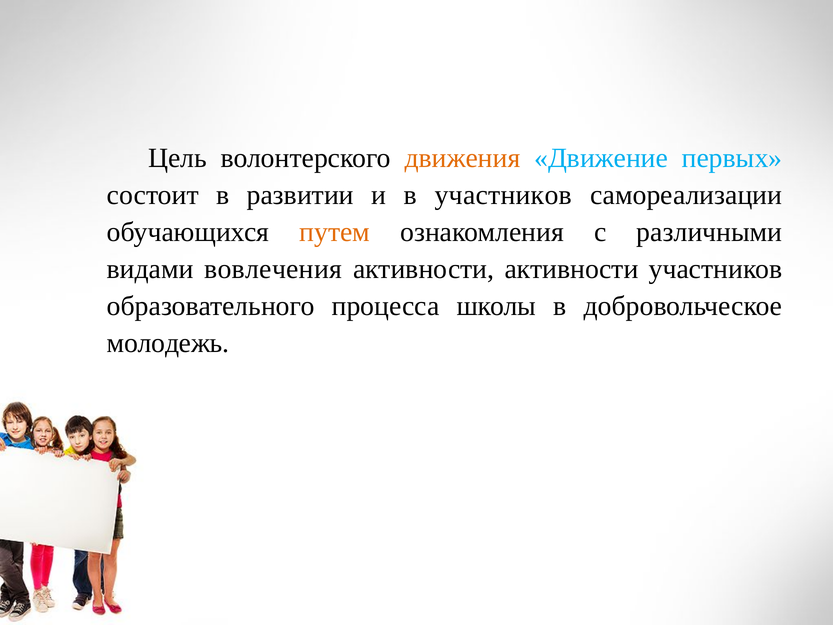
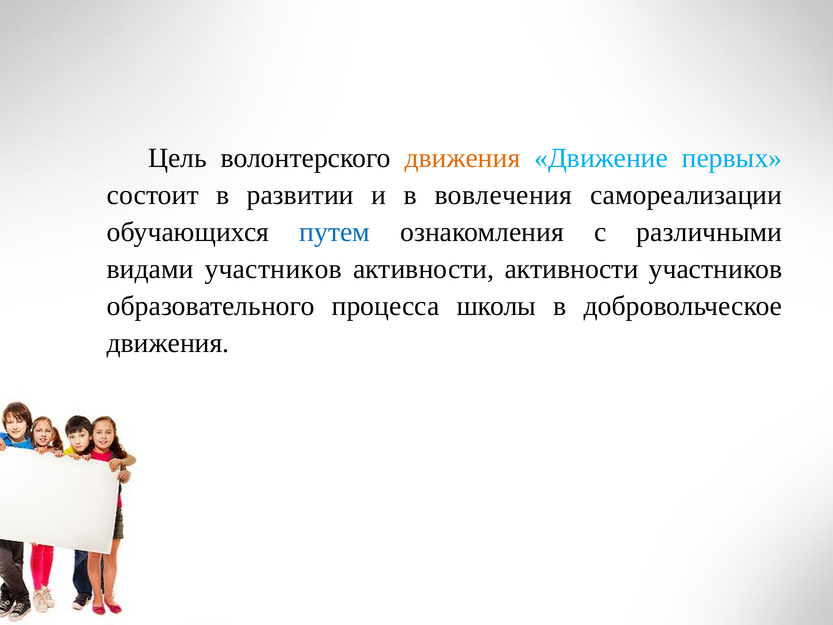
в участников: участников -> вовлечения
путем colour: orange -> blue
видами вовлечения: вовлечения -> участников
молодежь at (168, 343): молодежь -> движения
